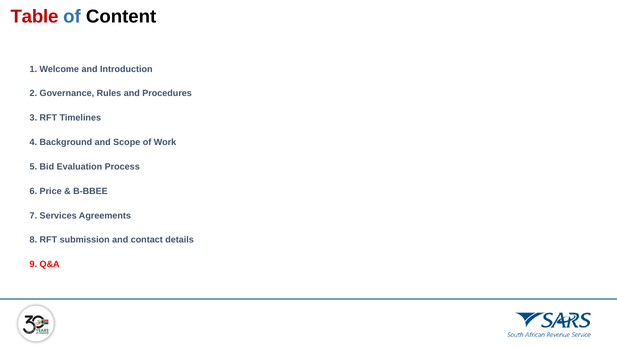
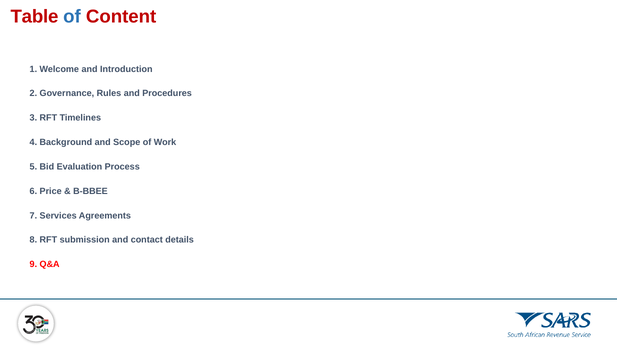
Content colour: black -> red
